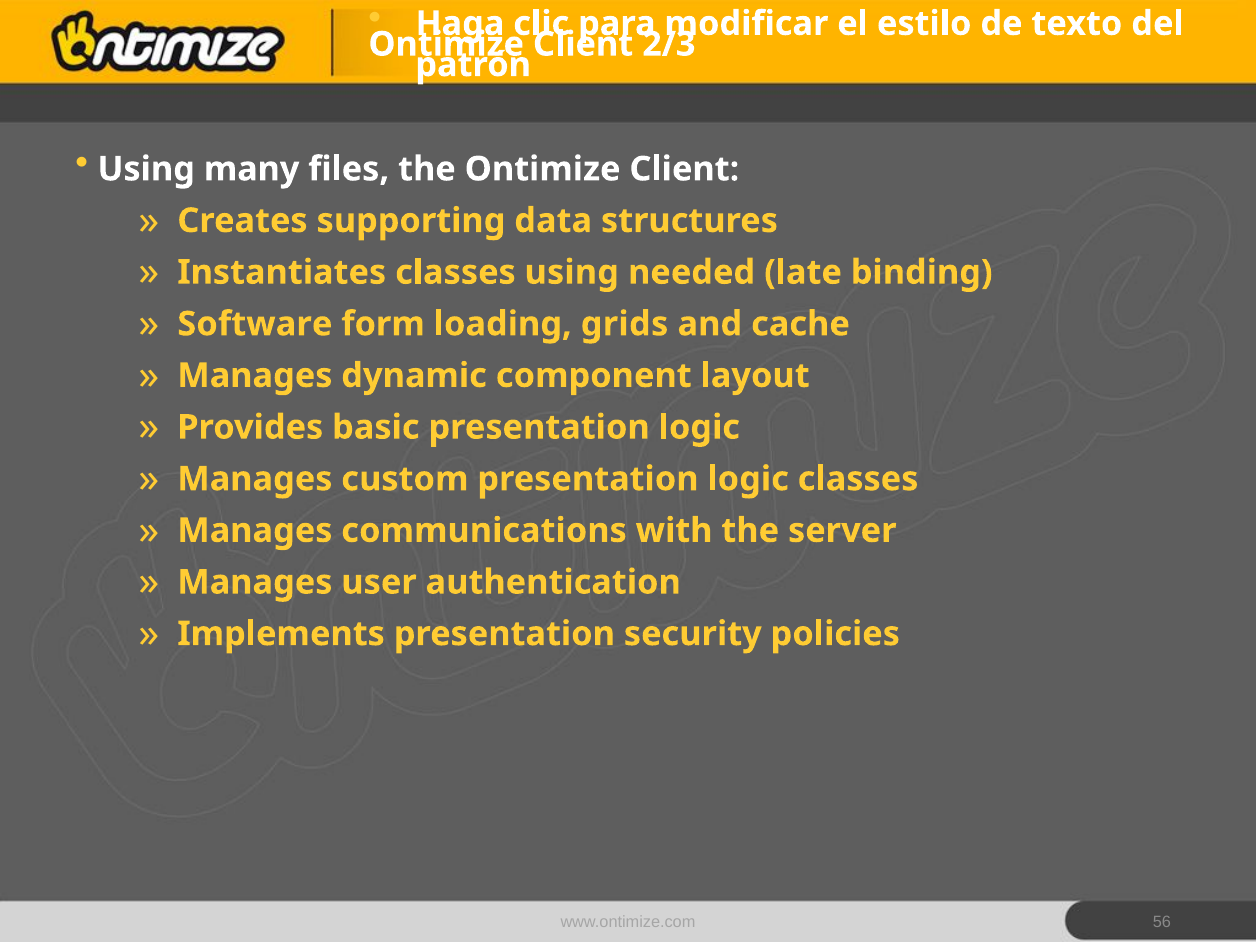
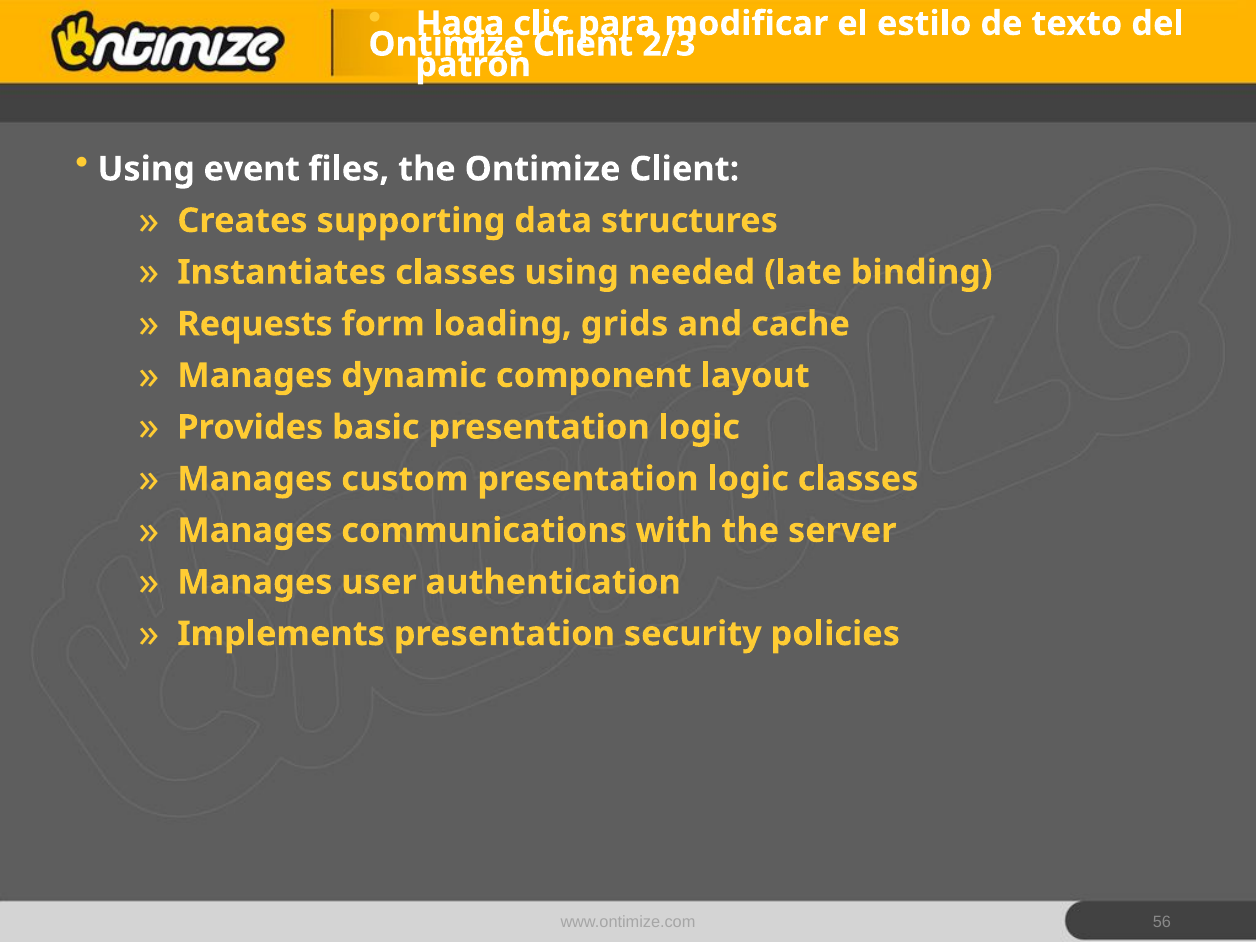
many: many -> event
Software: Software -> Requests
